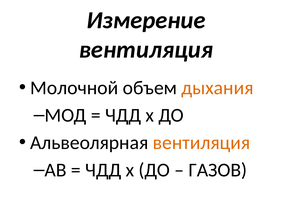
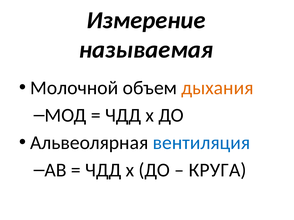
вентиляция at (146, 50): вентиляция -> называемая
вентиляция at (201, 143) colour: orange -> blue
ГАЗОВ: ГАЗОВ -> КРУГА
